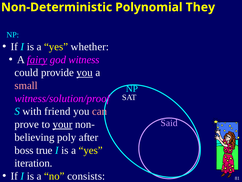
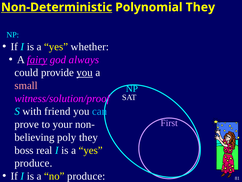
Non-Deterministic underline: none -> present
witness: witness -> always
can colour: pink -> light blue
Said: Said -> First
your underline: present -> none
poly after: after -> they
true: true -> real
iteration at (33, 163): iteration -> produce
no consists: consists -> produce
